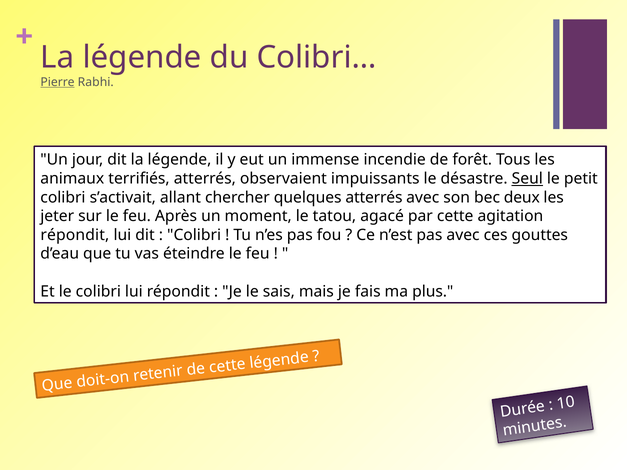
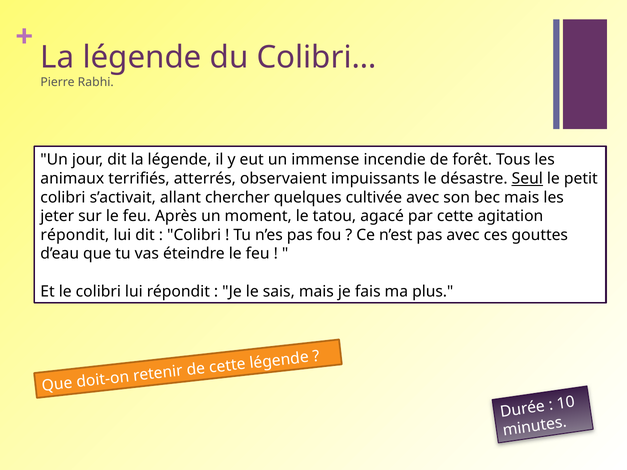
Pierre underline: present -> none
quelques atterrés: atterrés -> cultivée
bec deux: deux -> mais
